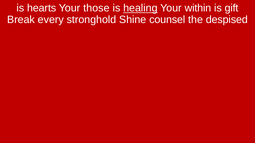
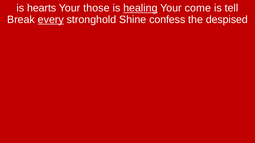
within: within -> come
gift: gift -> tell
every underline: none -> present
counsel: counsel -> confess
